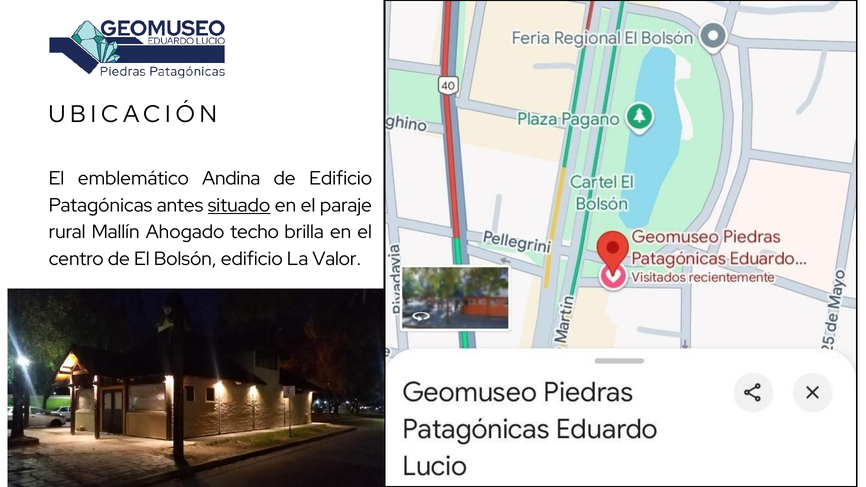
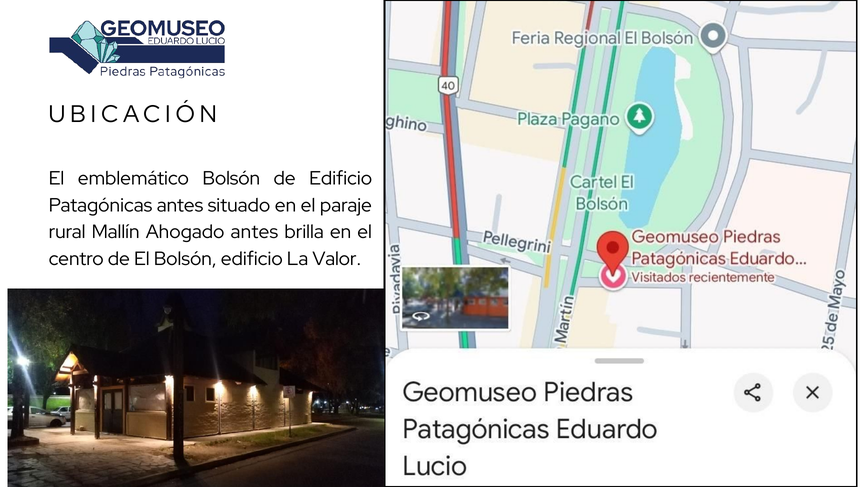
emblemático Andina: Andina -> Bolsón
situado underline: present -> none
Ahogado techo: techo -> antes
